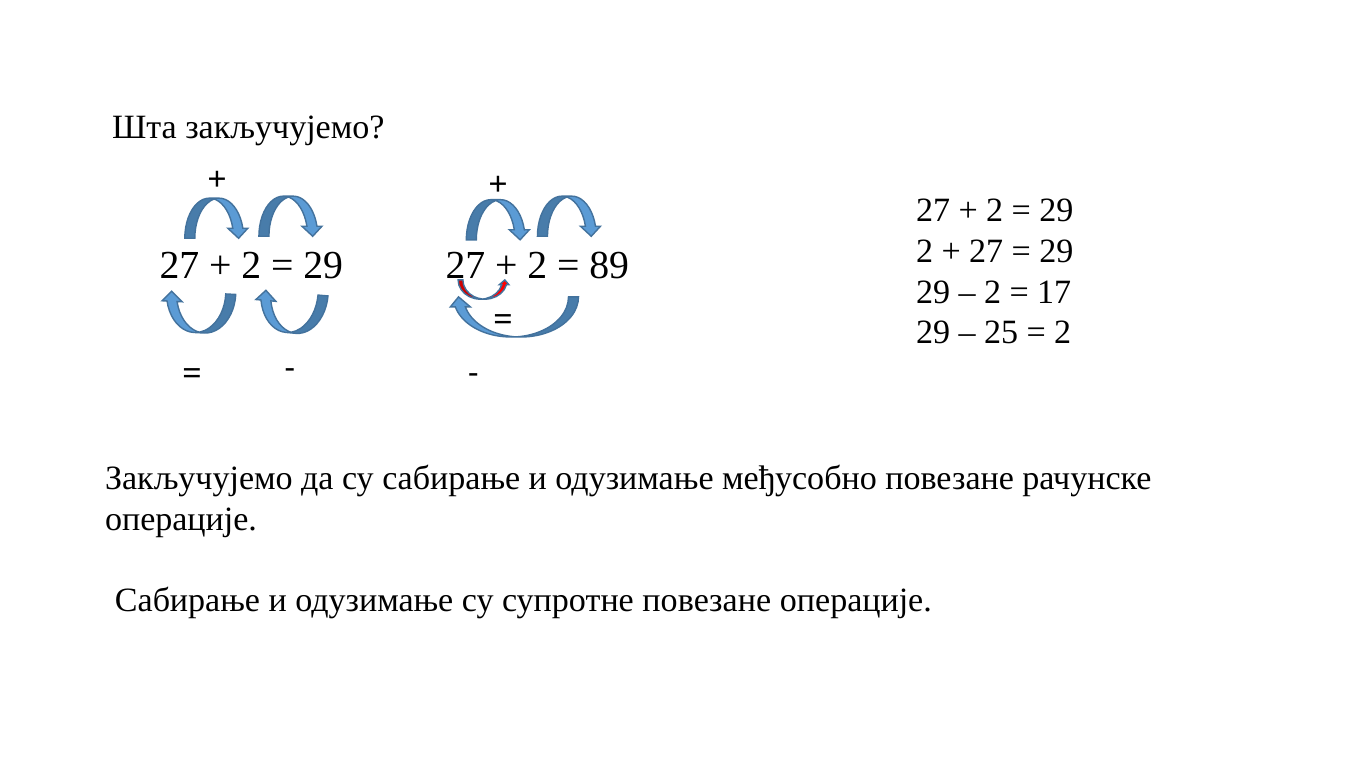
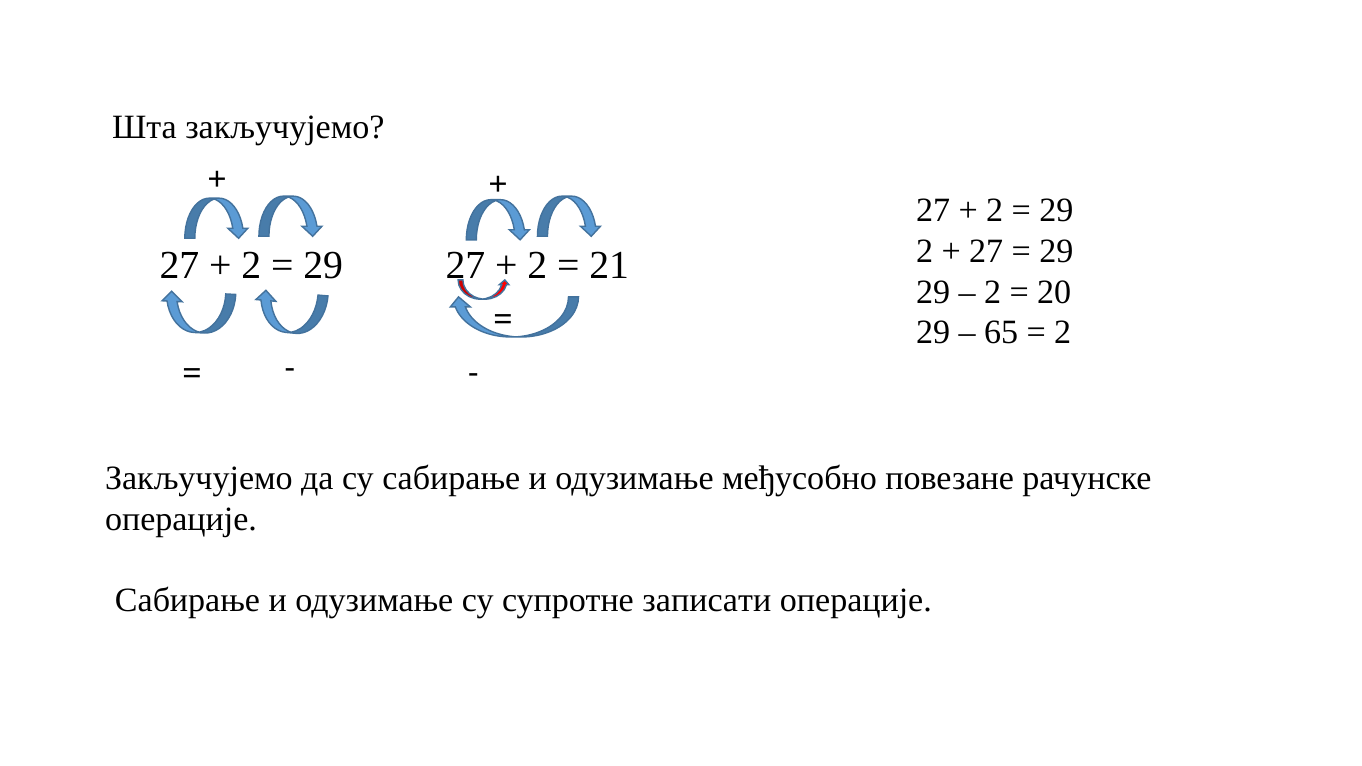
89: 89 -> 21
17: 17 -> 20
25: 25 -> 65
супротне повезане: повезане -> записати
